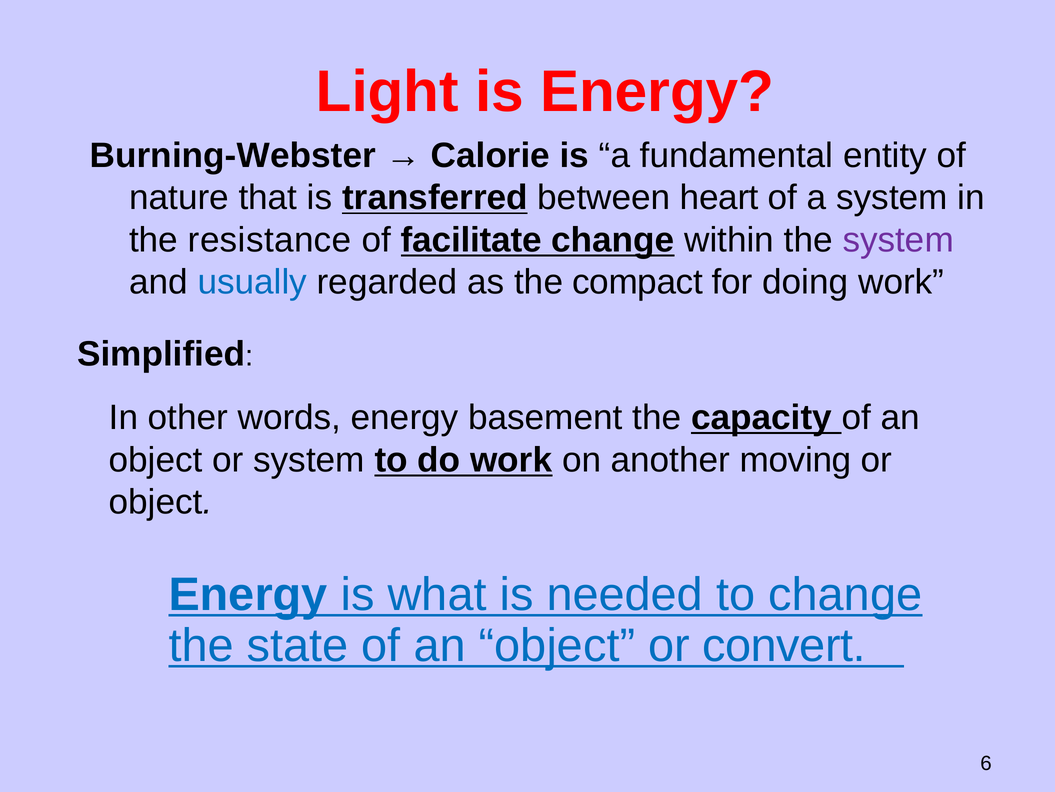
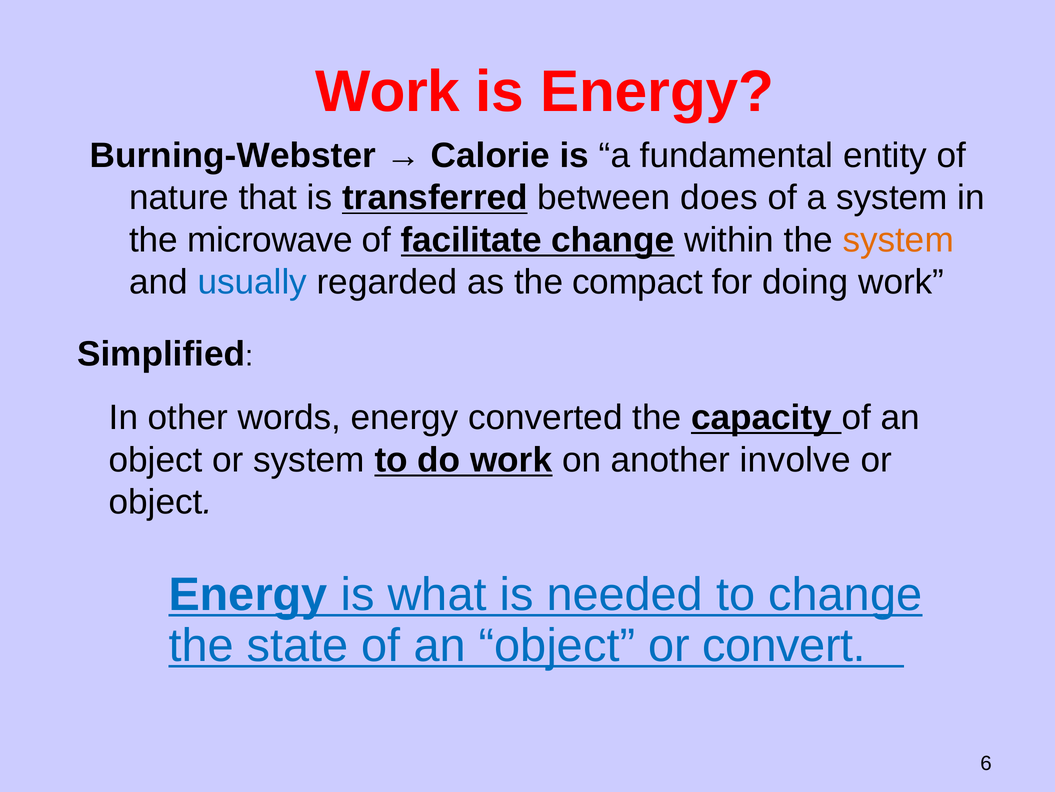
Light at (387, 92): Light -> Work
heart: heart -> does
resistance: resistance -> microwave
system at (898, 240) colour: purple -> orange
basement: basement -> converted
moving: moving -> involve
